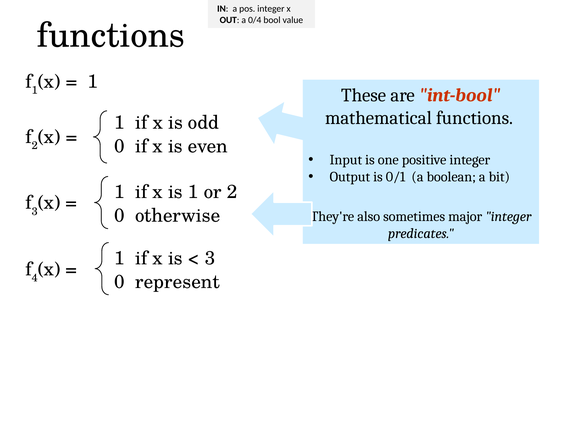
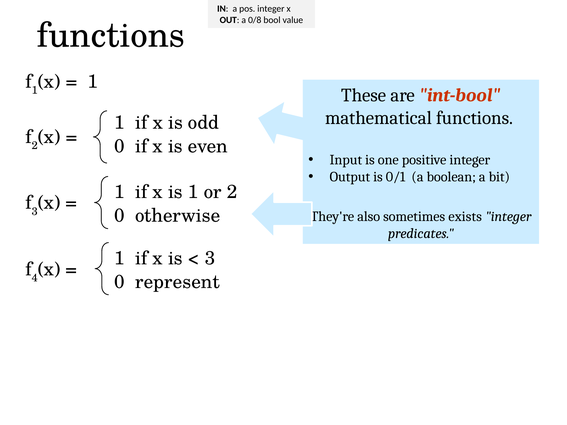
0/4: 0/4 -> 0/8
major: major -> exists
